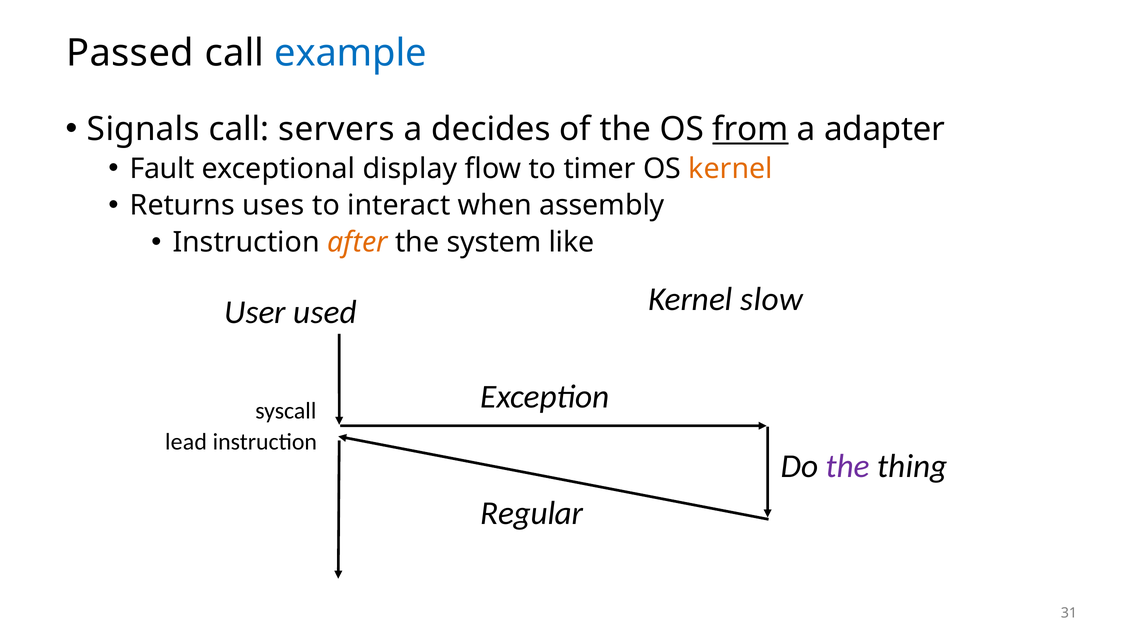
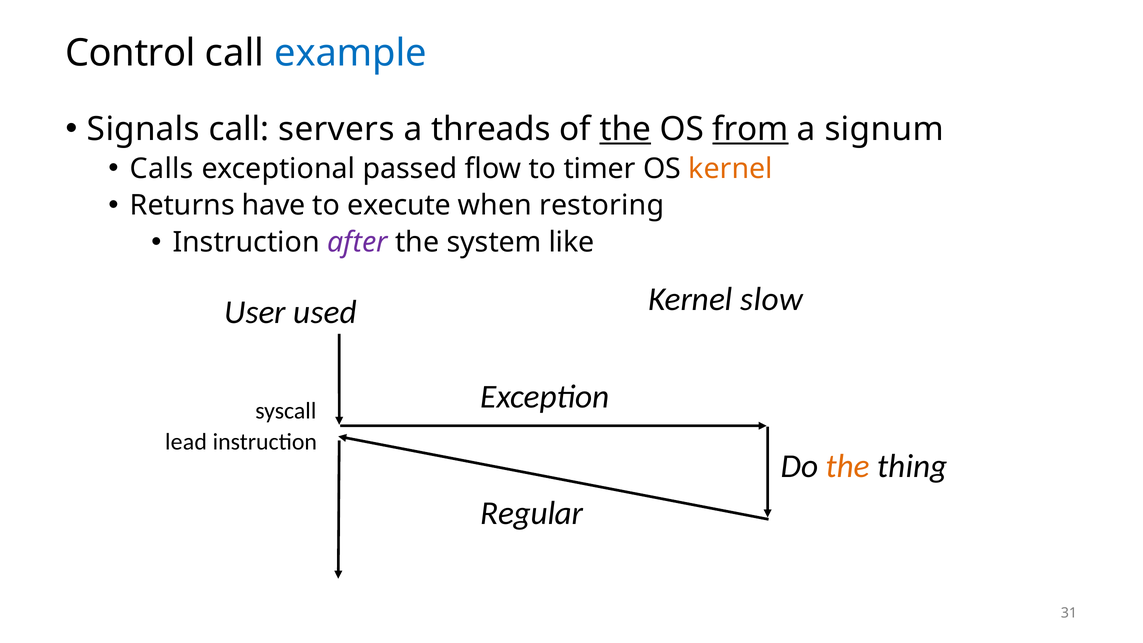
Passed: Passed -> Control
decides: decides -> threads
the at (625, 129) underline: none -> present
adapter: adapter -> signum
Fault: Fault -> Calls
display: display -> passed
uses: uses -> have
interact: interact -> execute
assembly: assembly -> restoring
after colour: orange -> purple
the at (848, 466) colour: purple -> orange
